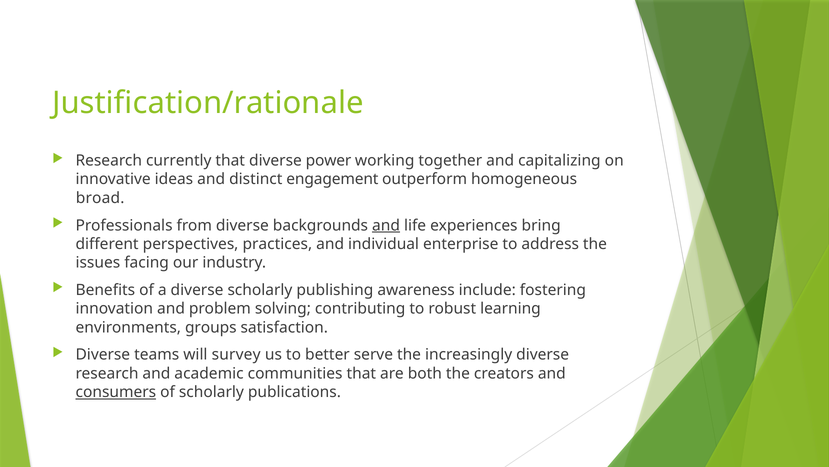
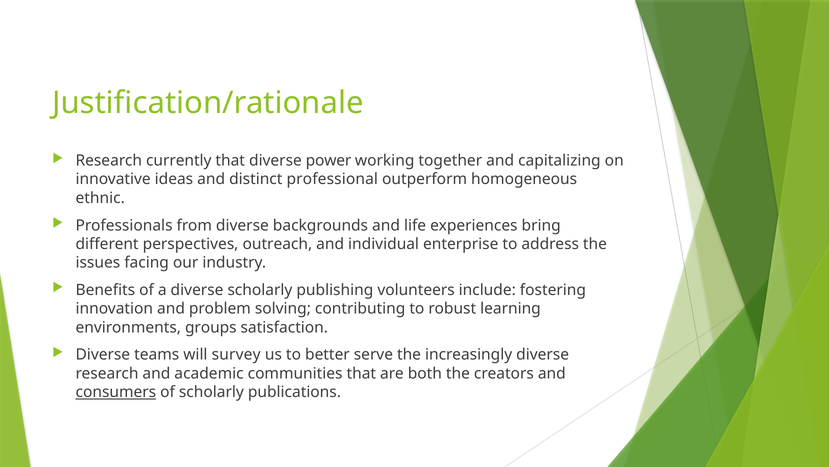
engagement: engagement -> professional
broad: broad -> ethnic
and at (386, 225) underline: present -> none
practices: practices -> outreach
awareness: awareness -> volunteers
